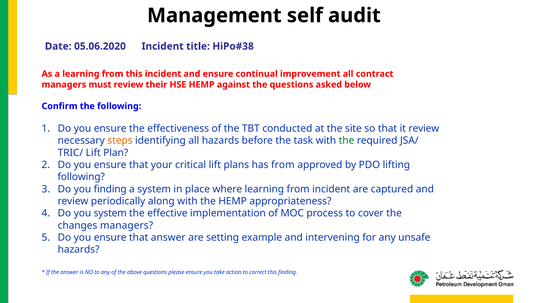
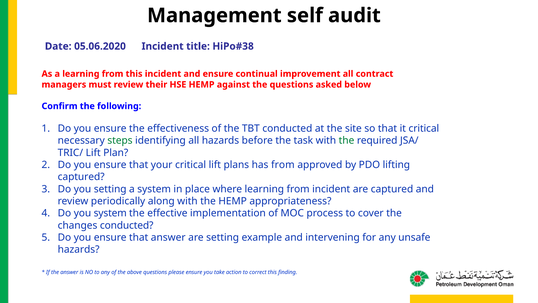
it review: review -> critical
steps colour: orange -> green
following at (81, 177): following -> captured
you finding: finding -> setting
changes managers: managers -> conducted
